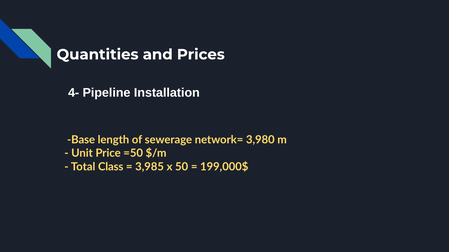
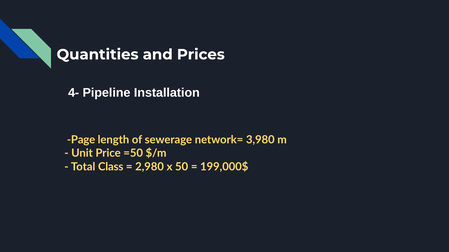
Base: Base -> Page
3,985: 3,985 -> 2,980
